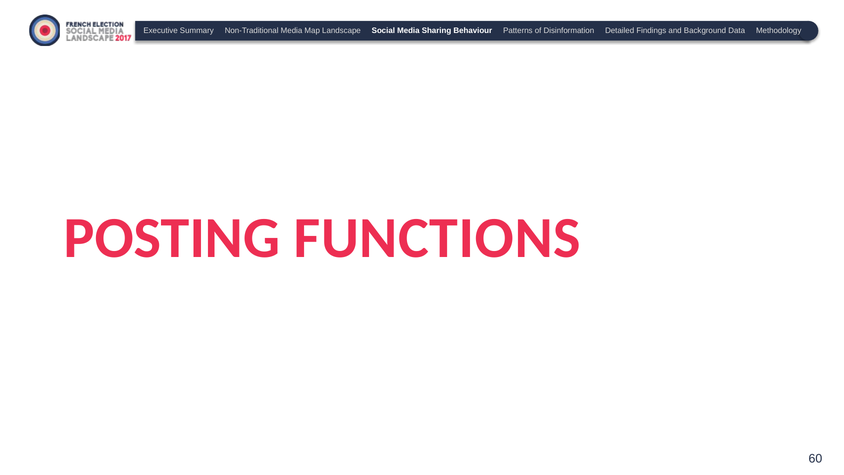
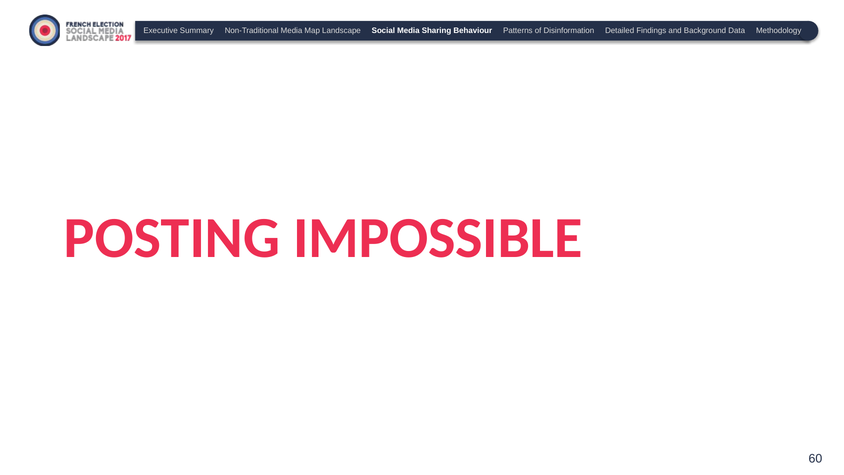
FUNCTIONS: FUNCTIONS -> IMPOSSIBLE
